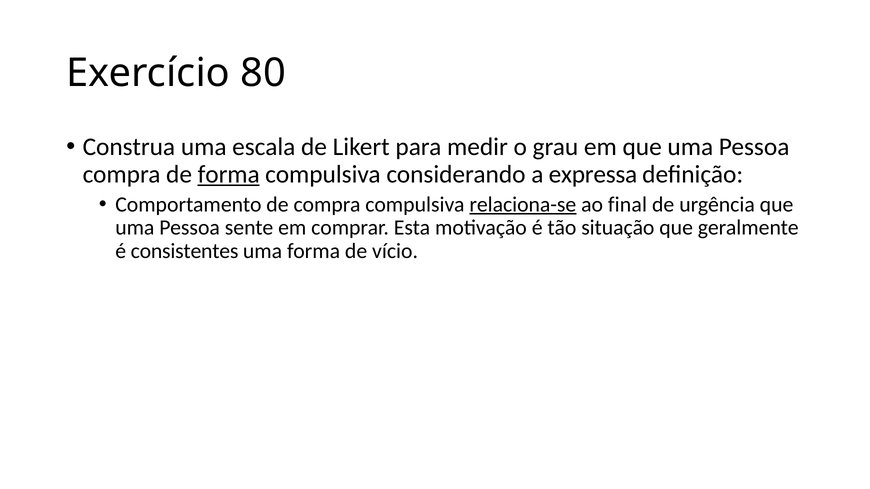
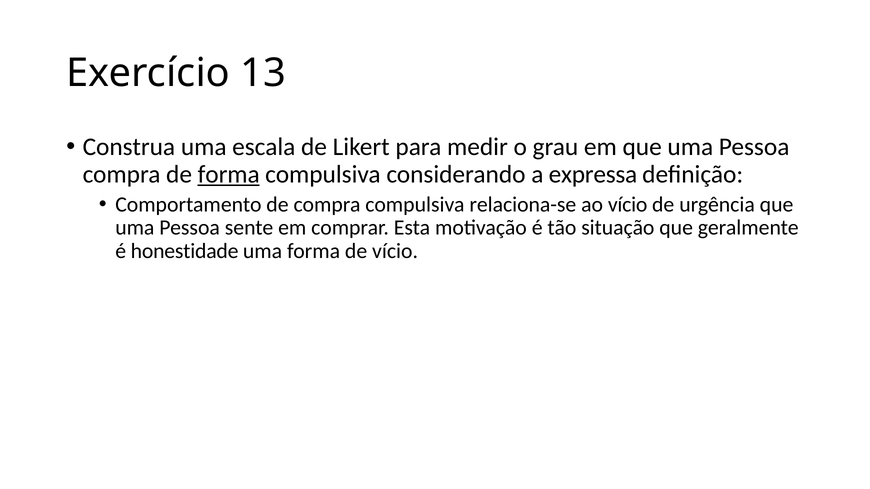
80: 80 -> 13
relaciona-se underline: present -> none
ao final: final -> vício
consistentes: consistentes -> honestidade
